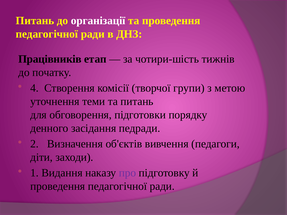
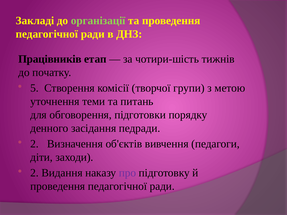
Питань at (35, 21): Питань -> Закладі
організації colour: white -> light green
4: 4 -> 5
1 at (35, 173): 1 -> 2
